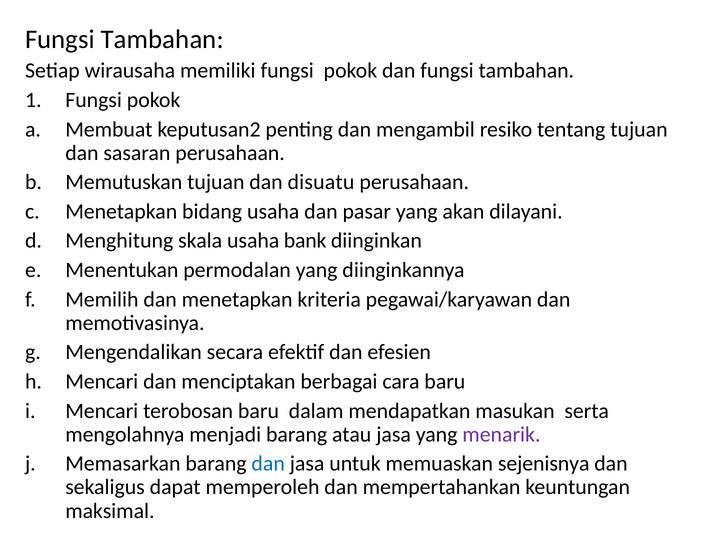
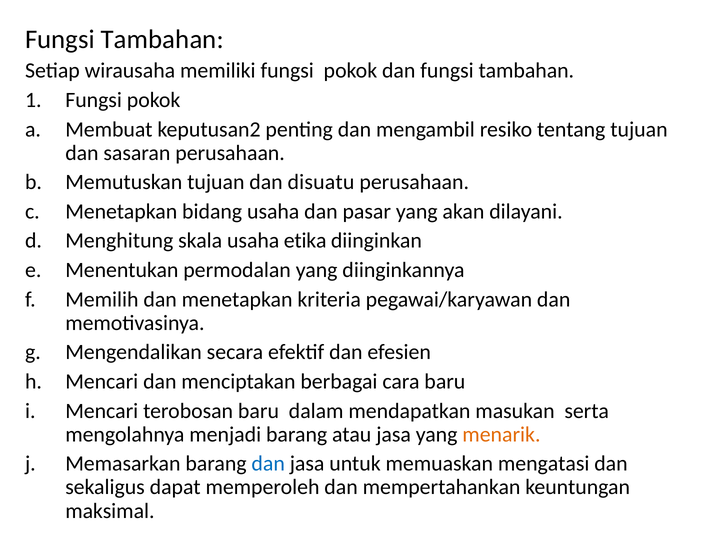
bank: bank -> etika
menarik colour: purple -> orange
sejenisnya: sejenisnya -> mengatasi
